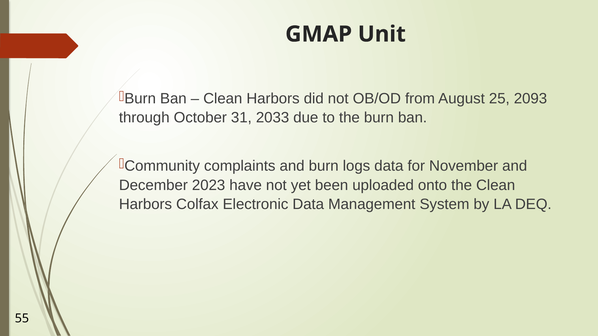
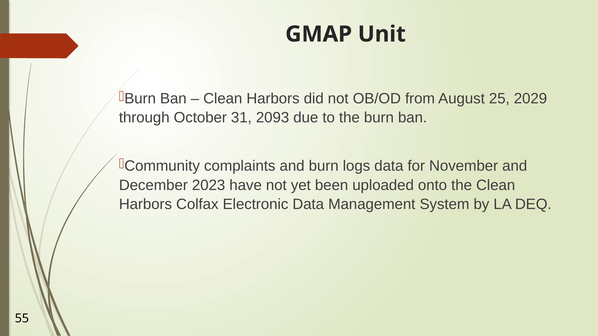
2093: 2093 -> 2029
2033: 2033 -> 2093
